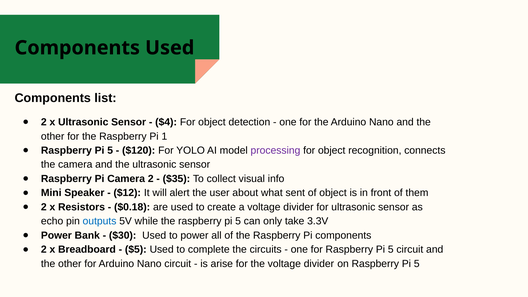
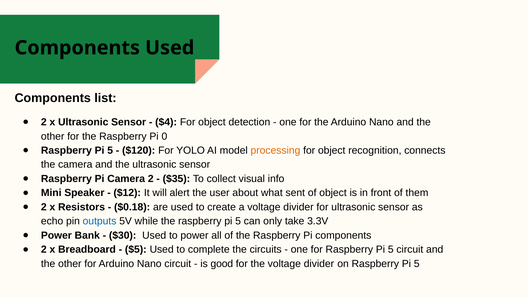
1: 1 -> 0
processing colour: purple -> orange
arise: arise -> good
